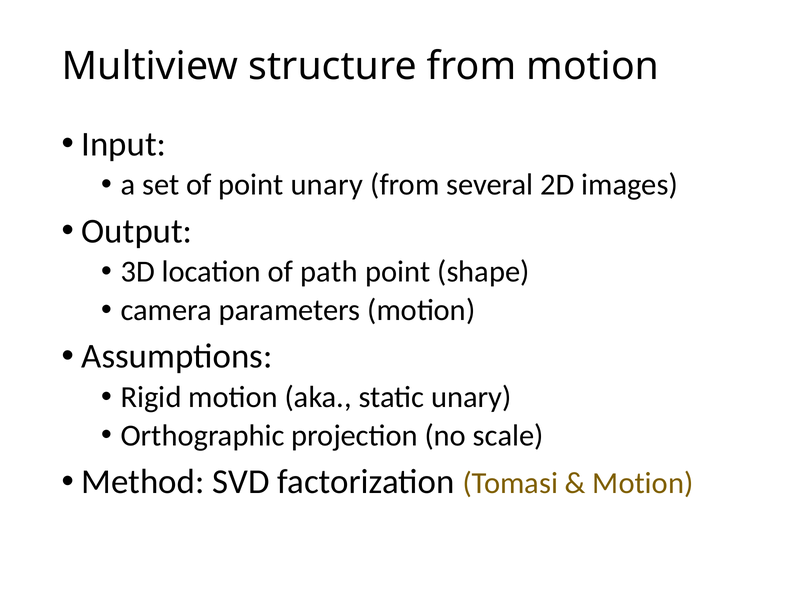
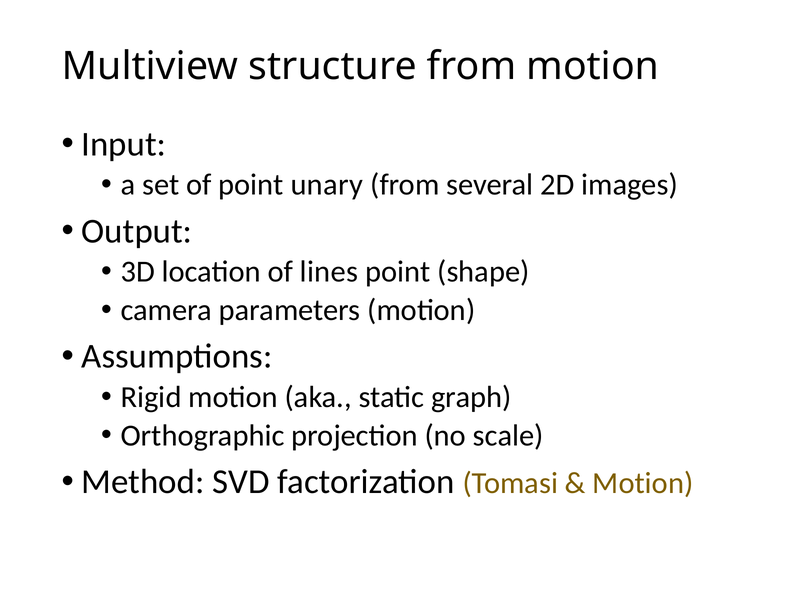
path: path -> lines
static unary: unary -> graph
